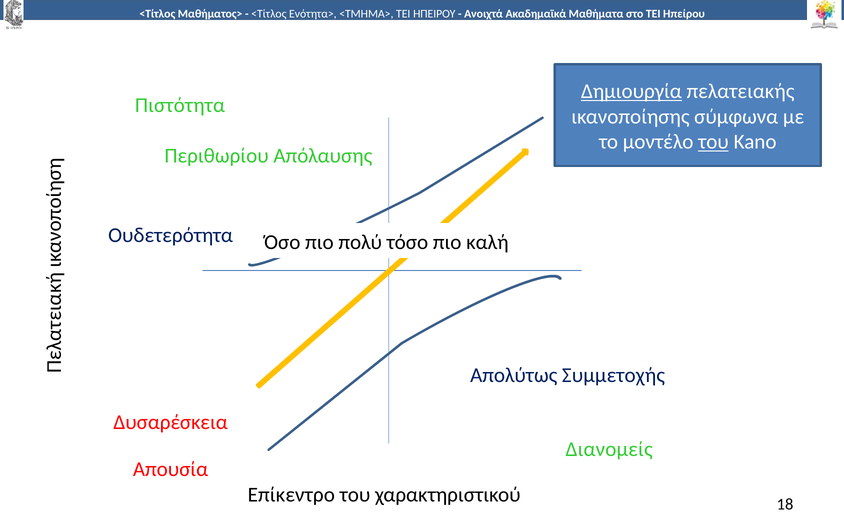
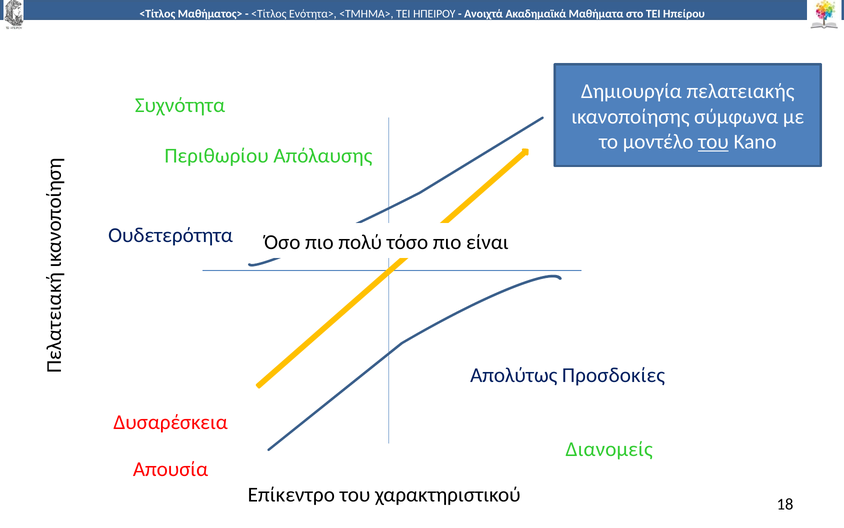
Δημιουργία underline: present -> none
Πιστότητα: Πιστότητα -> Συχνότητα
καλή: καλή -> είναι
Συμμετοχής: Συμμετοχής -> Προσδοκίες
